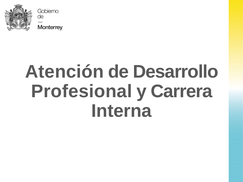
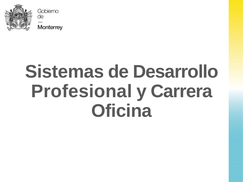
Atención: Atención -> Sistemas
Interna: Interna -> Oficina
